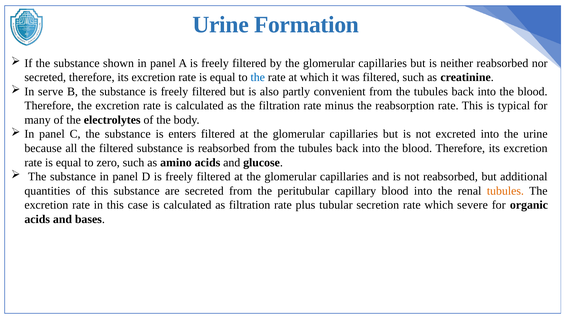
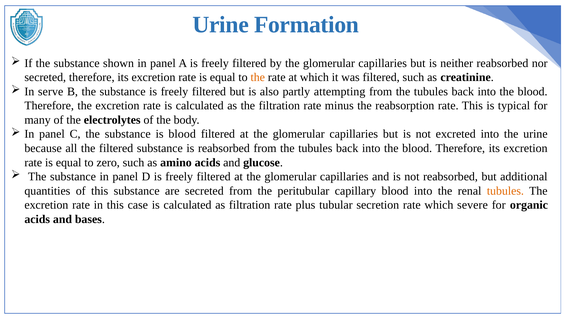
the at (258, 77) colour: blue -> orange
convenient: convenient -> attempting
is enters: enters -> blood
